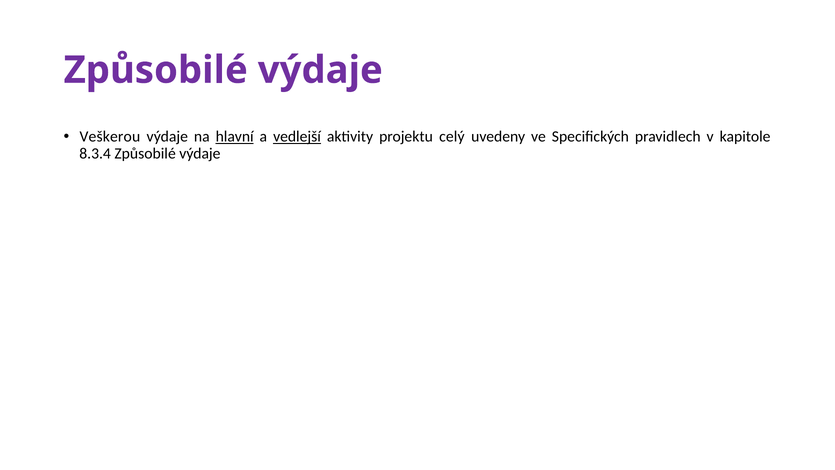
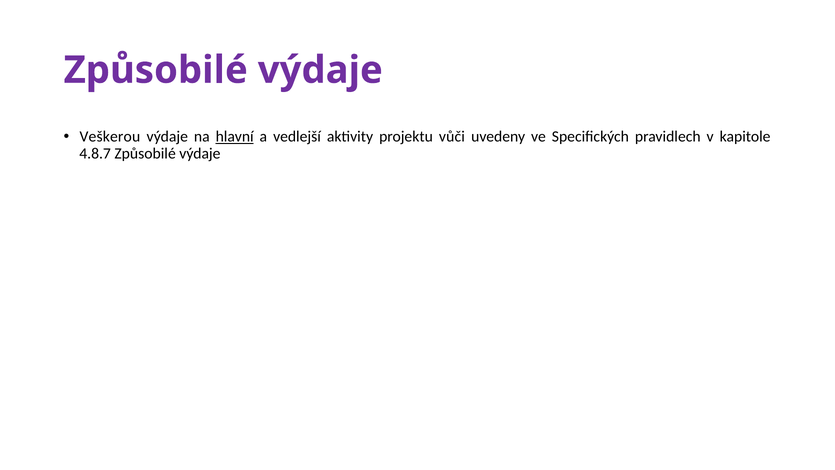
vedlejší underline: present -> none
celý: celý -> vůči
8.3.4: 8.3.4 -> 4.8.7
